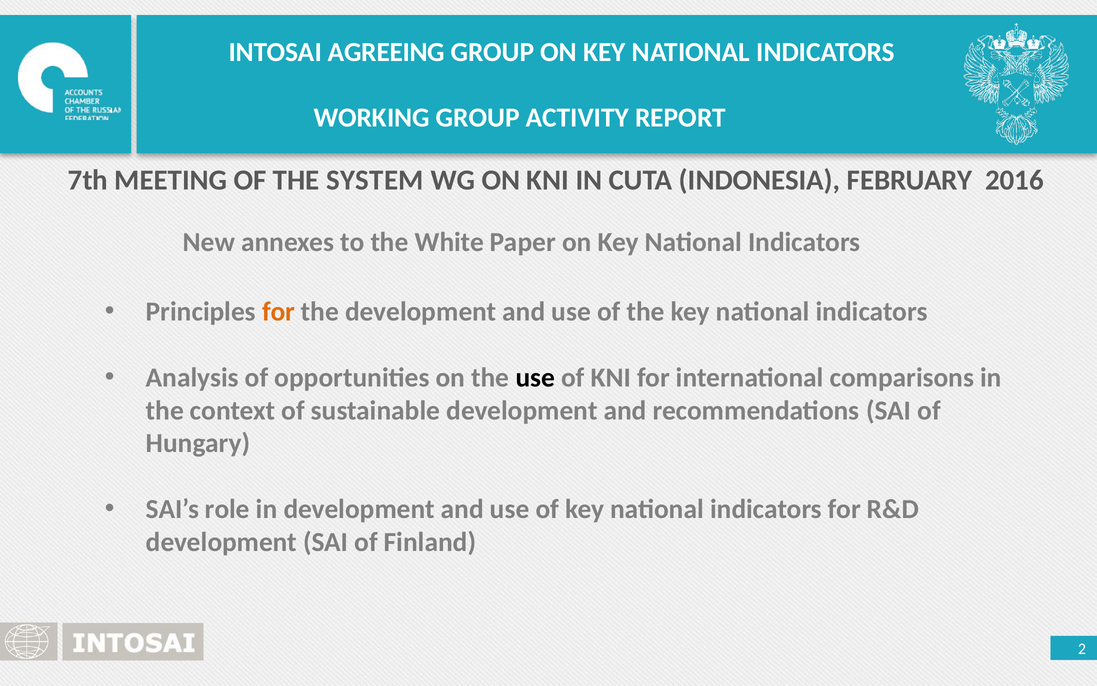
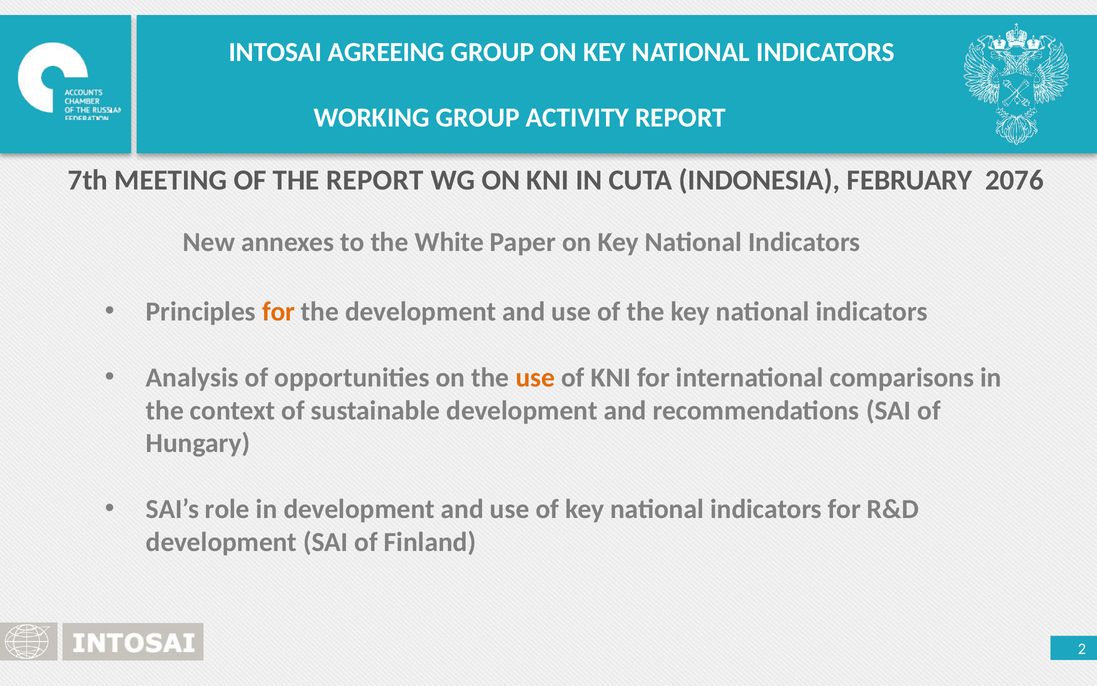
THE SYSTEM: SYSTEM -> REPORT
2016: 2016 -> 2076
use at (535, 377) colour: black -> orange
